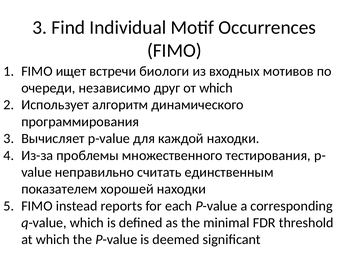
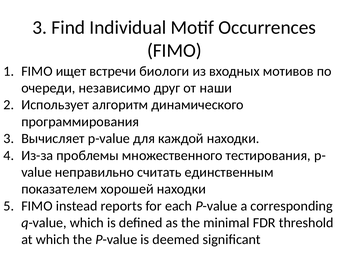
от which: which -> наши
